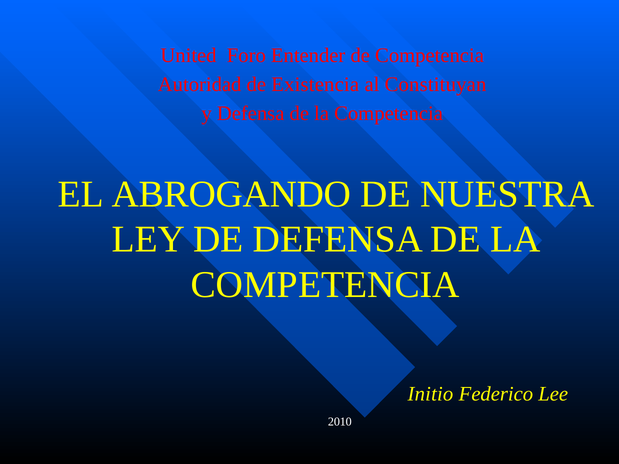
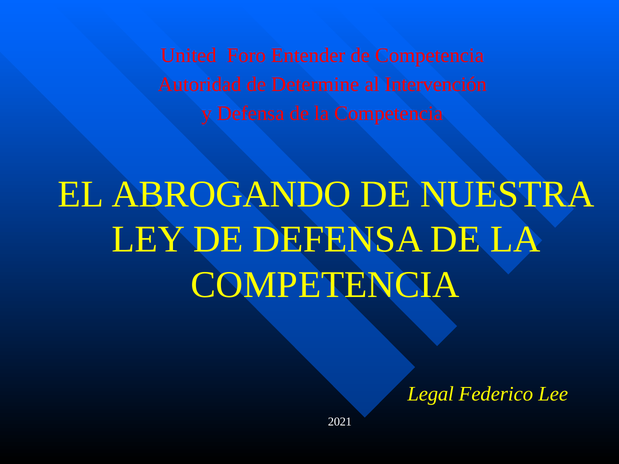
Existencia: Existencia -> Determine
Constituyan: Constituyan -> Intervención
Initio: Initio -> Legal
2010: 2010 -> 2021
